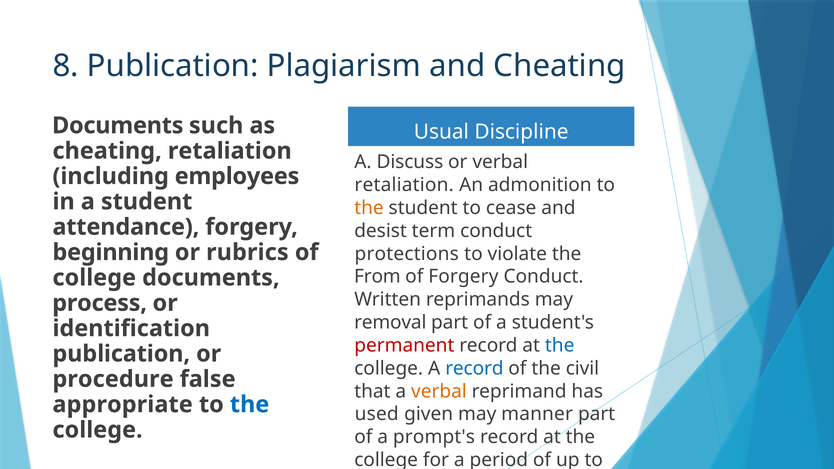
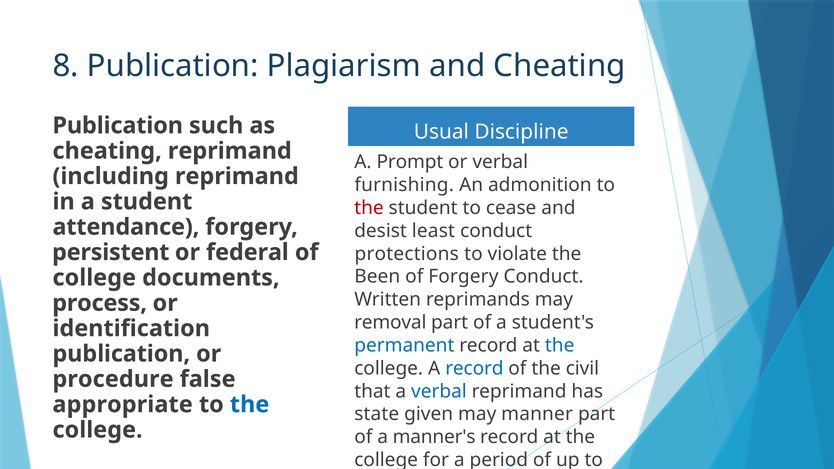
Documents at (118, 126): Documents -> Publication
cheating retaliation: retaliation -> reprimand
Discuss: Discuss -> Prompt
including employees: employees -> reprimand
retaliation at (404, 185): retaliation -> furnishing
the at (369, 208) colour: orange -> red
term: term -> least
beginning: beginning -> persistent
rubrics: rubrics -> federal
From: From -> Been
permanent colour: red -> blue
verbal at (439, 391) colour: orange -> blue
used: used -> state
prompt's: prompt's -> manner's
